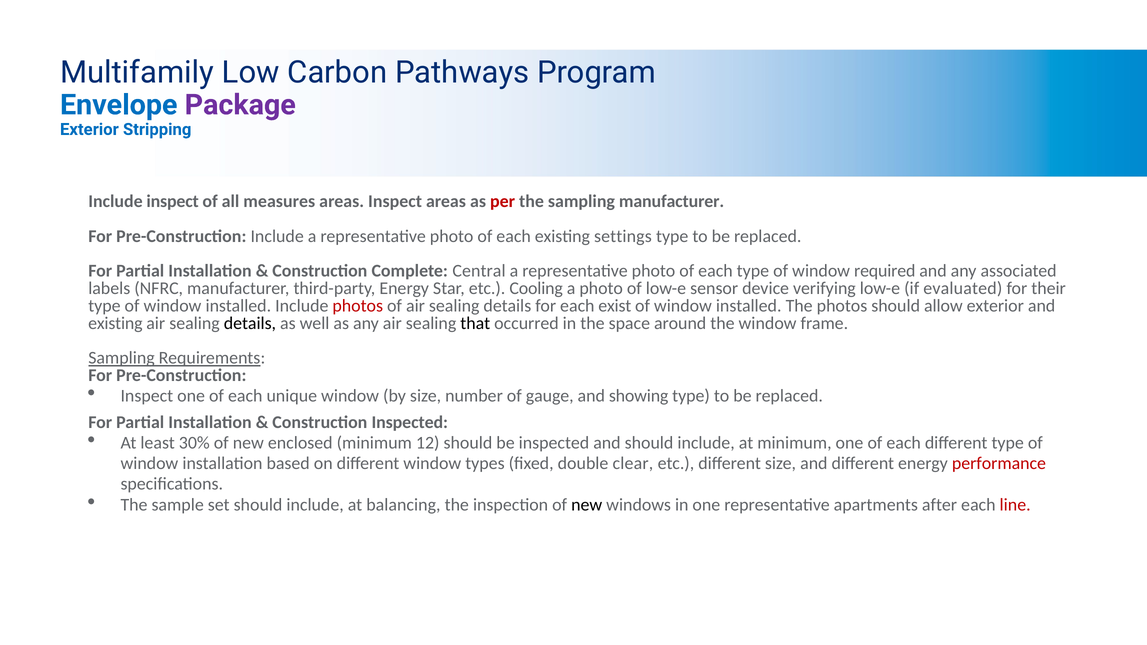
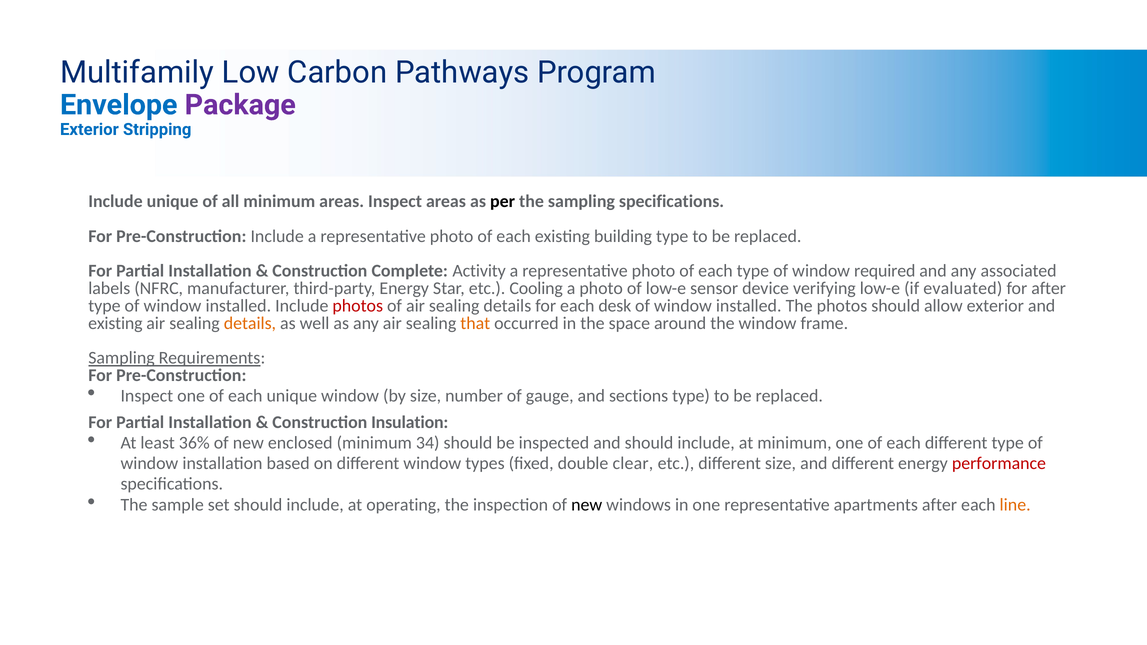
Include inspect: inspect -> unique
all measures: measures -> minimum
per colour: red -> black
sampling manufacturer: manufacturer -> specifications
settings: settings -> building
Central: Central -> Activity
for their: their -> after
exist: exist -> desk
details at (250, 323) colour: black -> orange
that colour: black -> orange
showing: showing -> sections
Construction Inspected: Inspected -> Insulation
30%: 30% -> 36%
12: 12 -> 34
balancing: balancing -> operating
line colour: red -> orange
